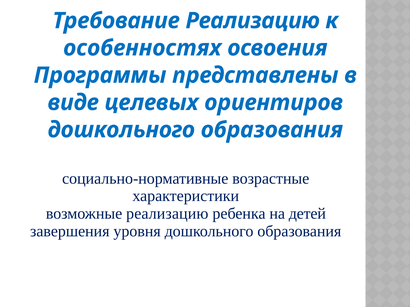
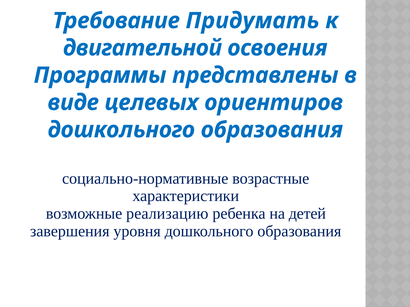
Требование Реализацию: Реализацию -> Придумать
особенностях: особенностях -> двигательной
